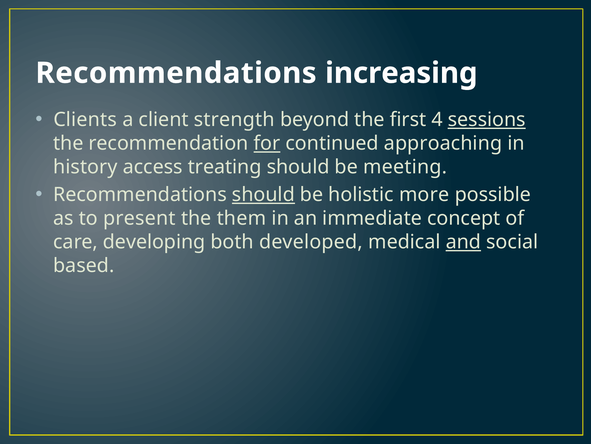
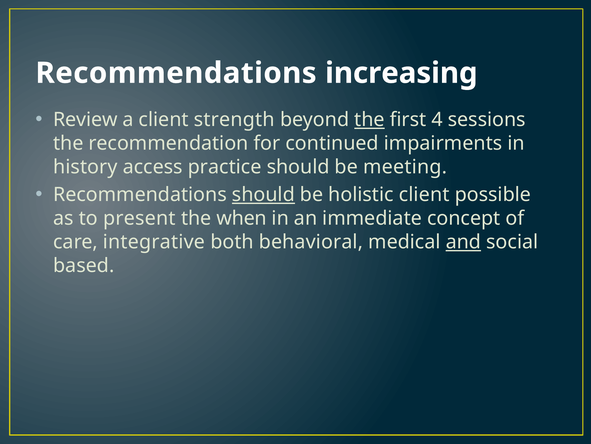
Clients: Clients -> Review
the at (369, 120) underline: none -> present
sessions underline: present -> none
for underline: present -> none
approaching: approaching -> impairments
treating: treating -> practice
holistic more: more -> client
them: them -> when
developing: developing -> integrative
developed: developed -> behavioral
